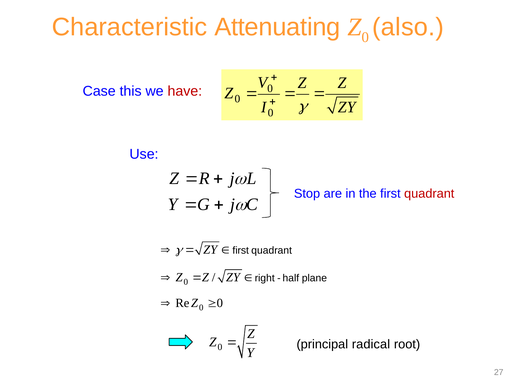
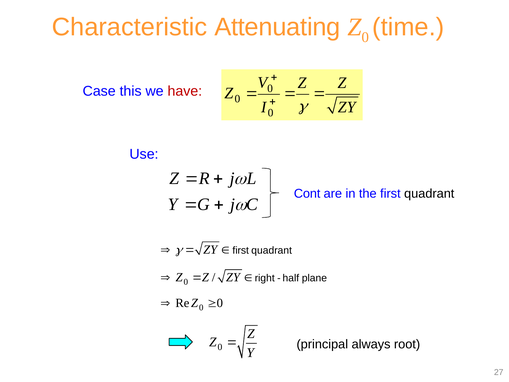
also: also -> time
Stop: Stop -> Cont
quadrant at (429, 194) colour: red -> black
radical: radical -> always
